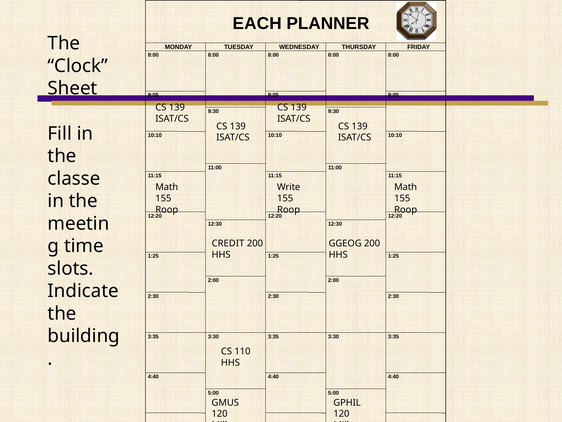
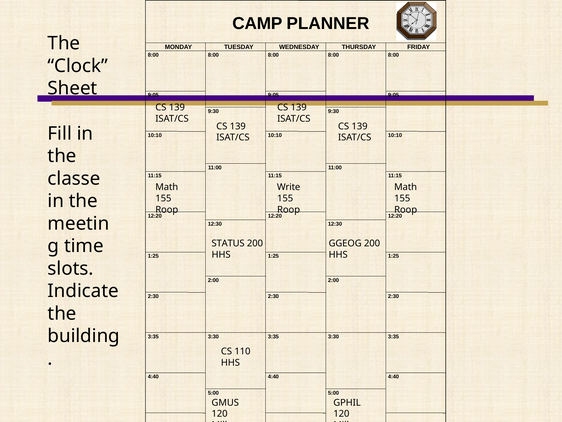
EACH: EACH -> CAMP
CREDIT: CREDIT -> STATUS
